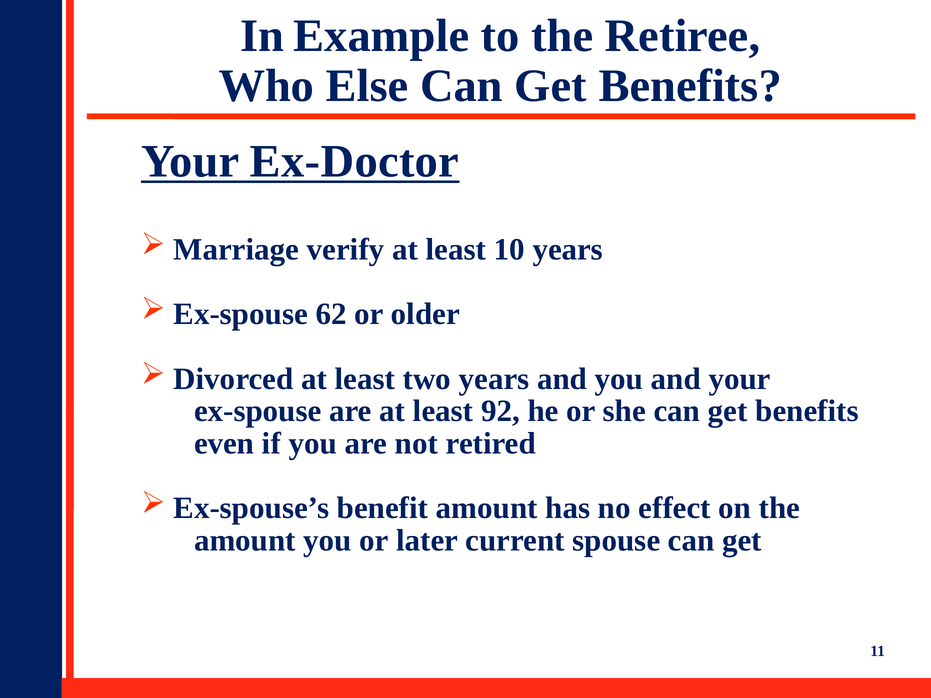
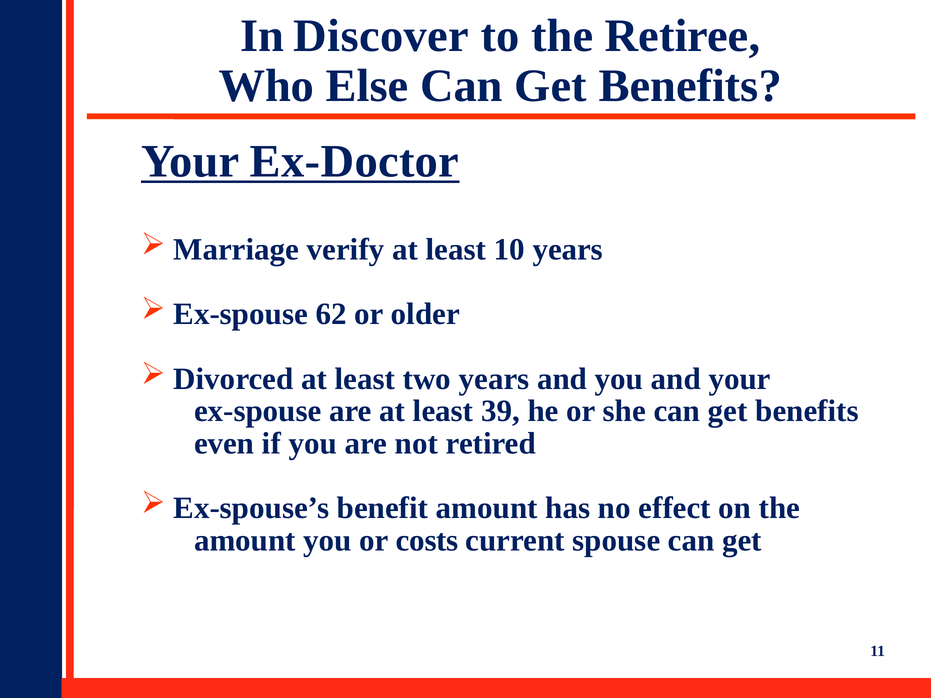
Example: Example -> Discover
92: 92 -> 39
later: later -> costs
